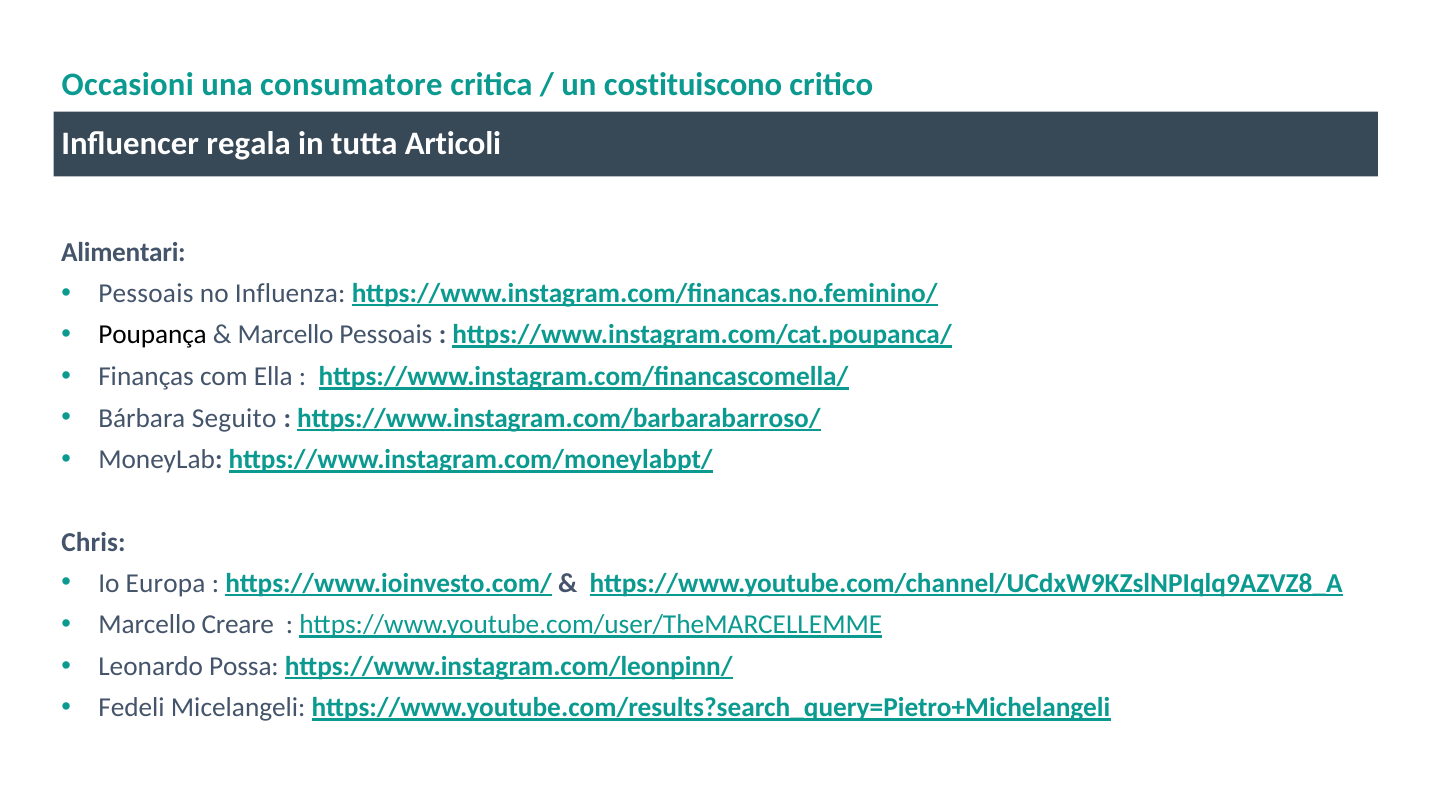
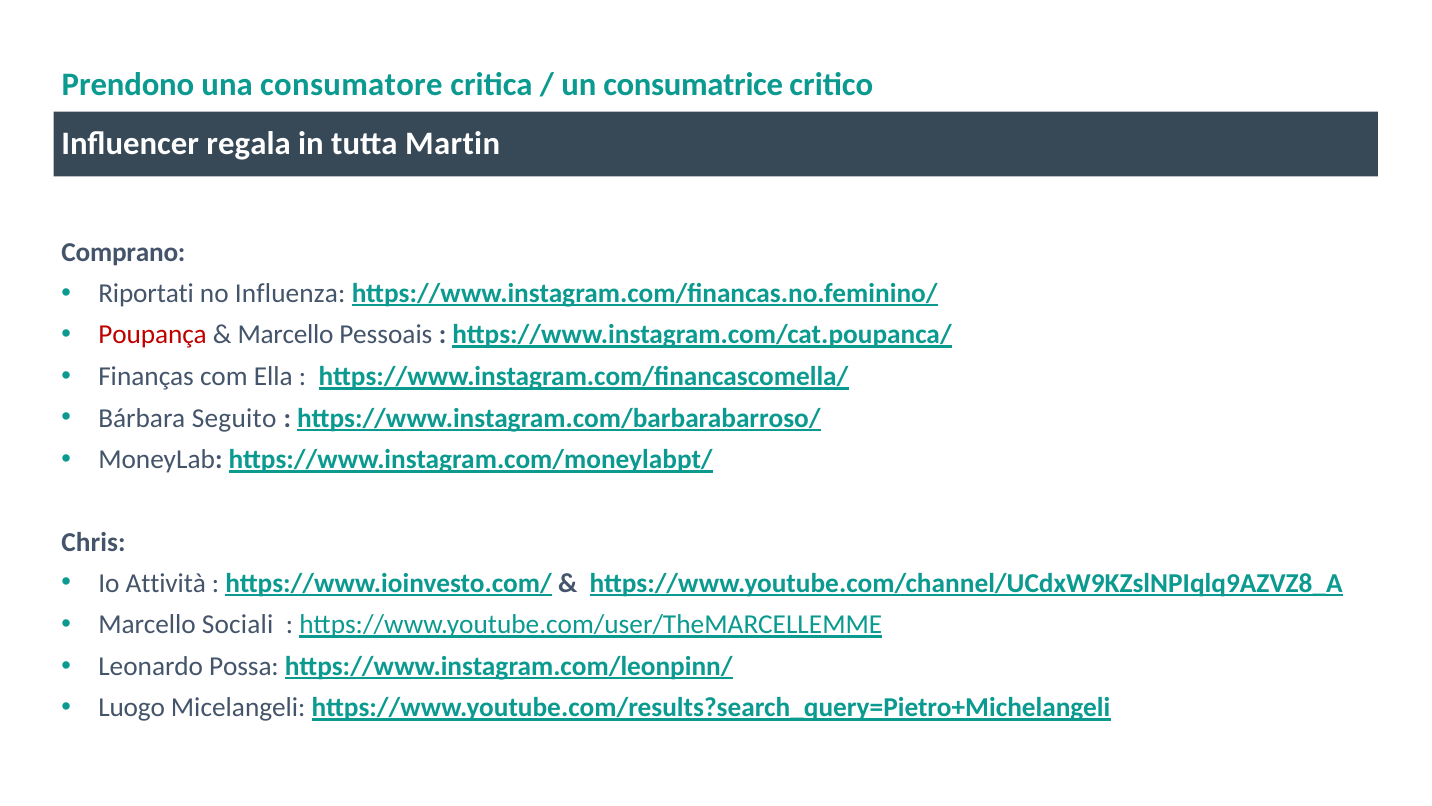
Occasioni: Occasioni -> Prendono
costituiscono: costituiscono -> consumatrice
Articoli: Articoli -> Martin
Alimentari: Alimentari -> Comprano
Pessoais at (146, 293): Pessoais -> Riportati
Poupança colour: black -> red
Europa: Europa -> Attività
Creare: Creare -> Sociali
Fedeli: Fedeli -> Luogo
